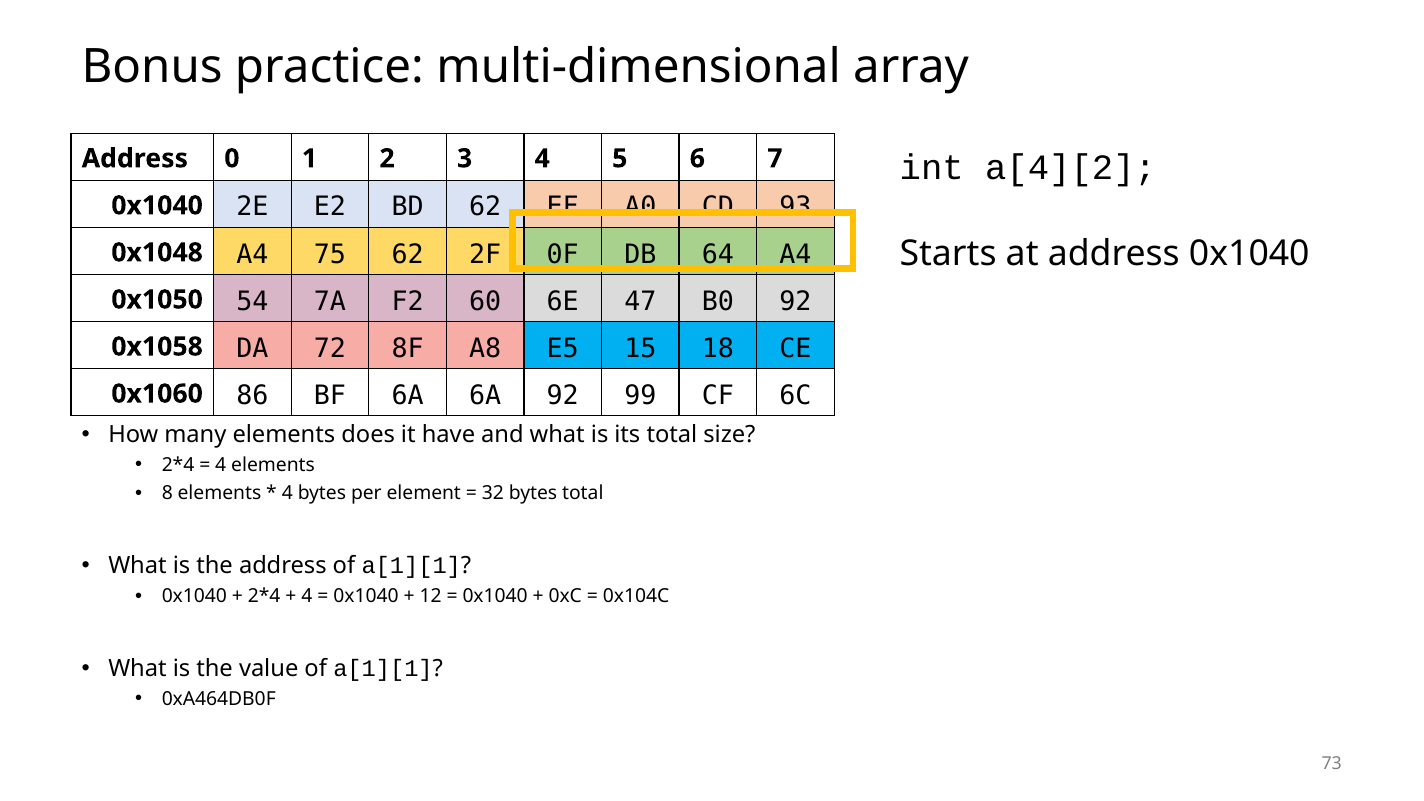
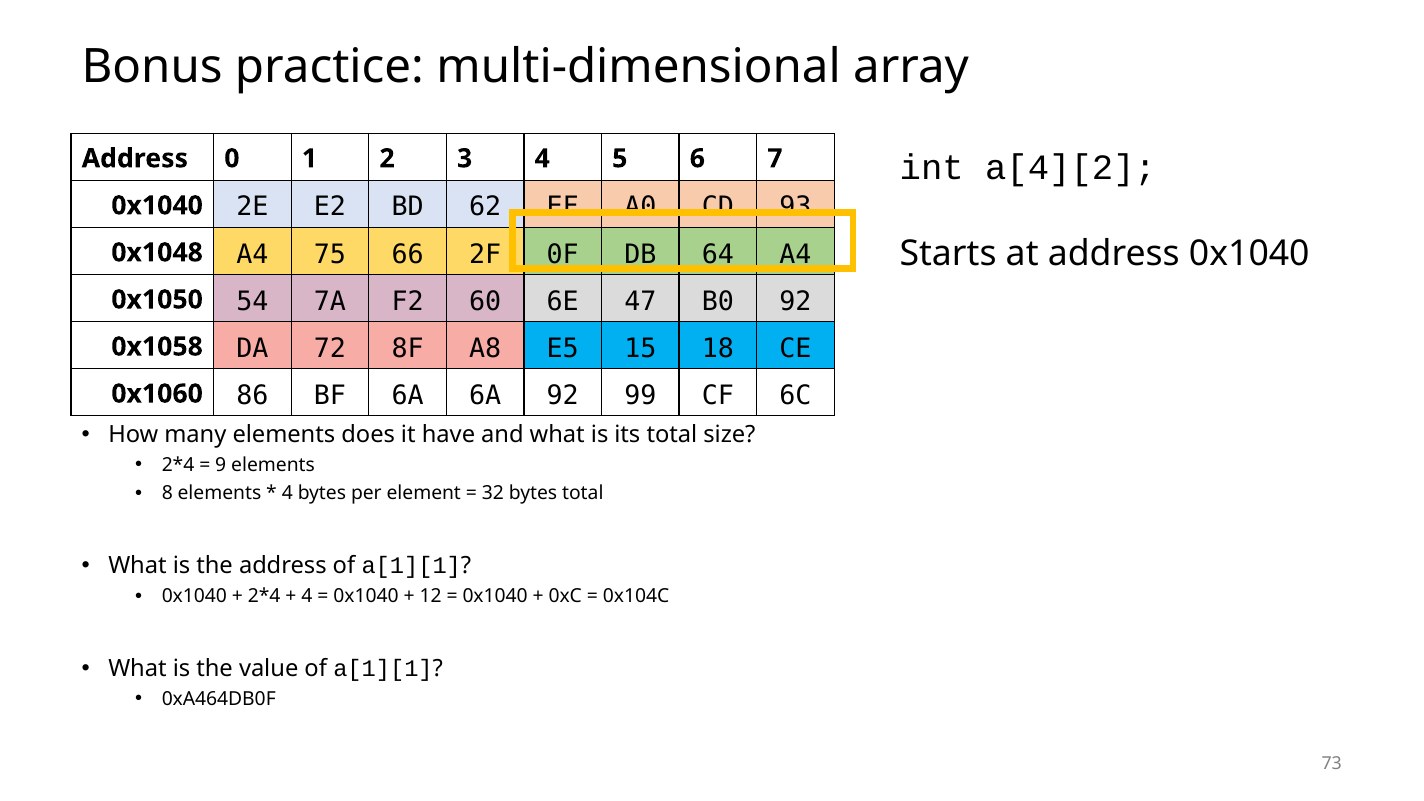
75 62: 62 -> 66
4 at (221, 465): 4 -> 9
